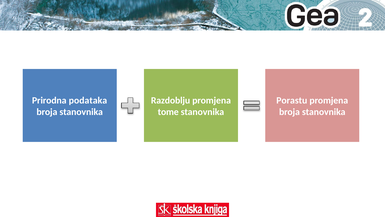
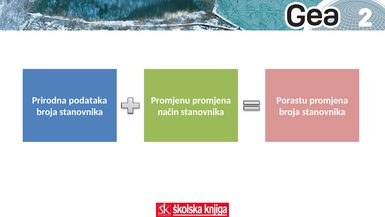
Razdoblju: Razdoblju -> Promjenu
tome: tome -> način
